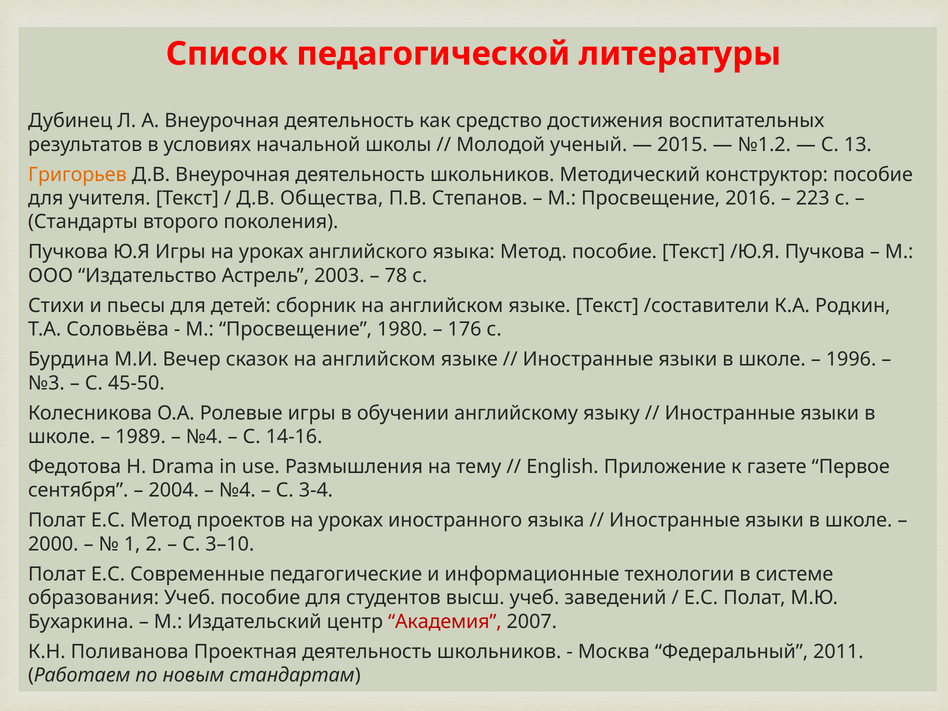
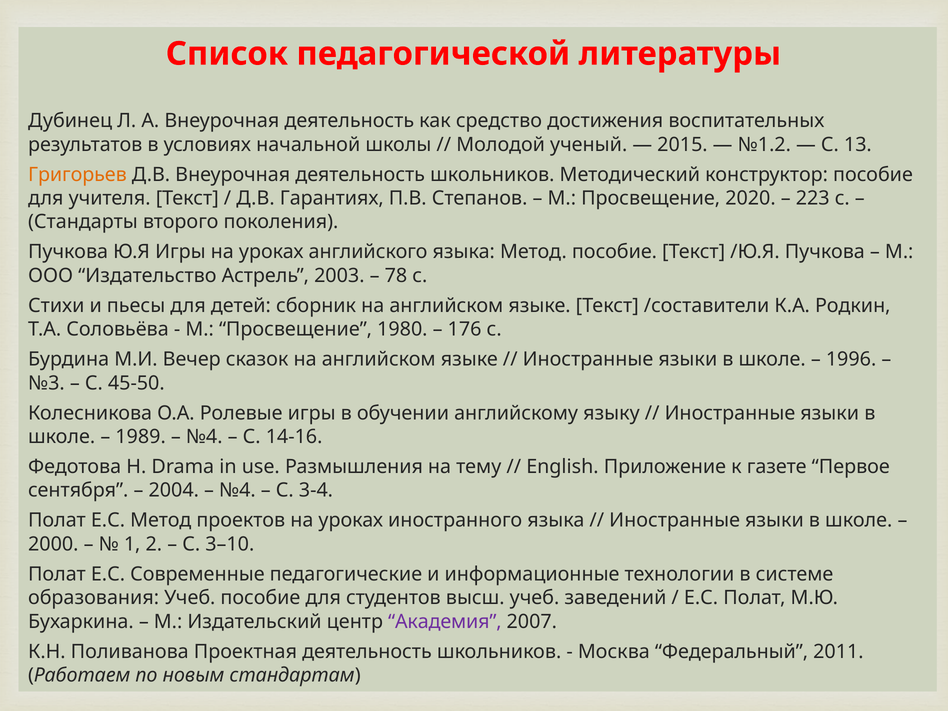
Общества: Общества -> Гарантиях
2016: 2016 -> 2020
Академия colour: red -> purple
